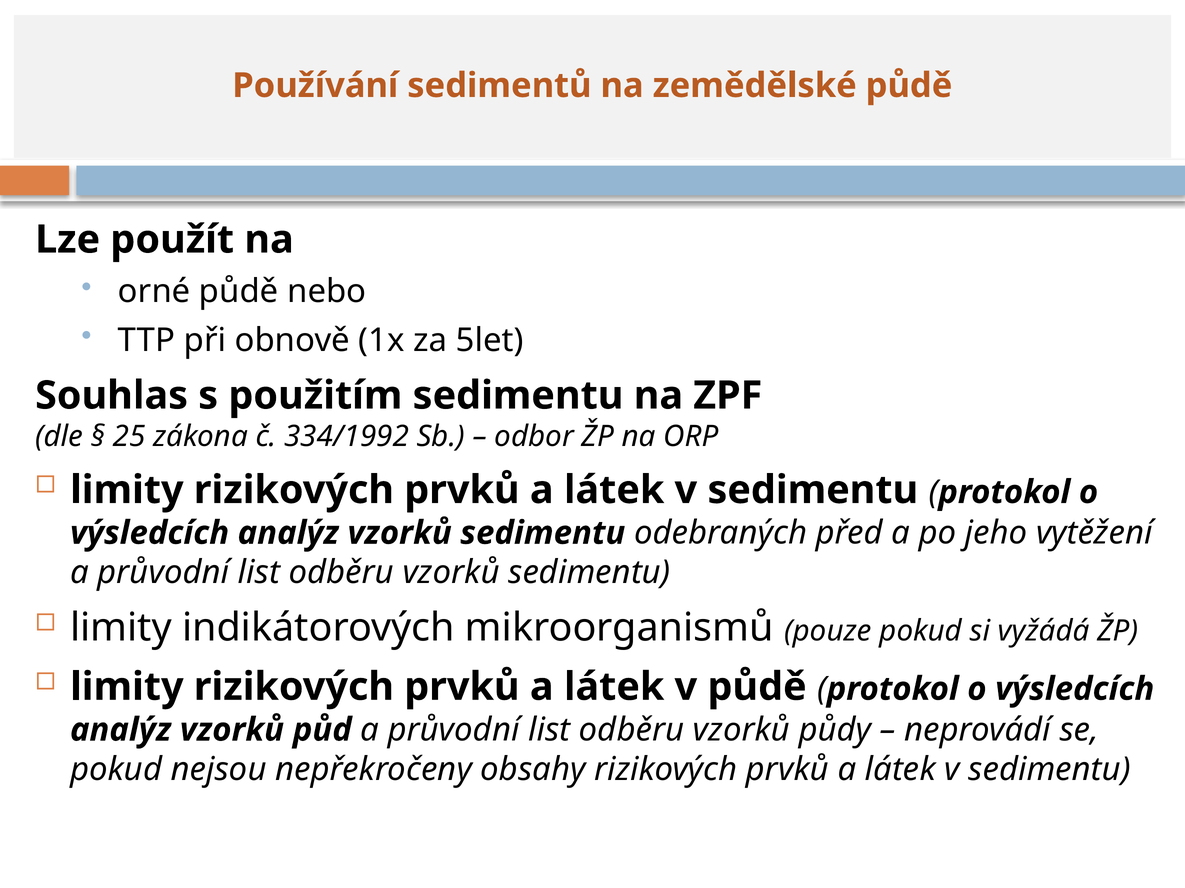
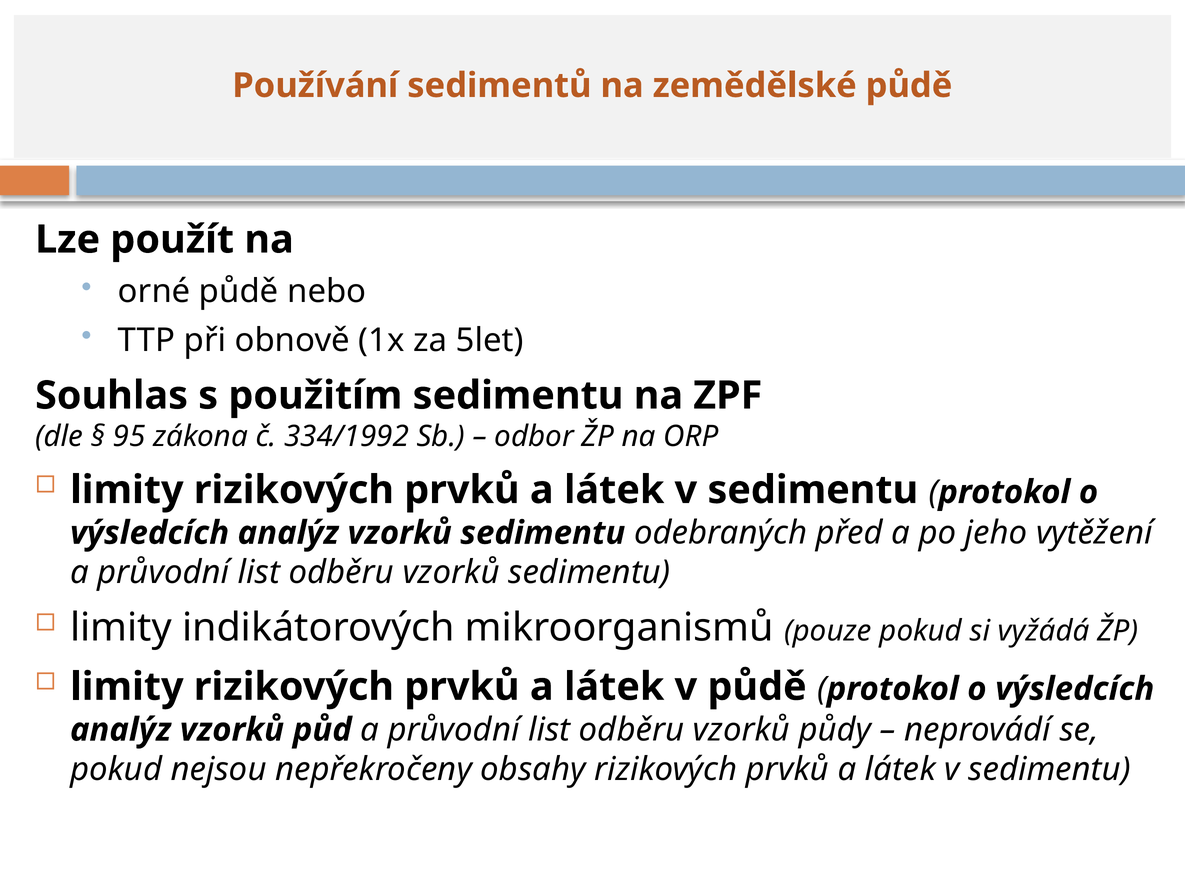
25: 25 -> 95
